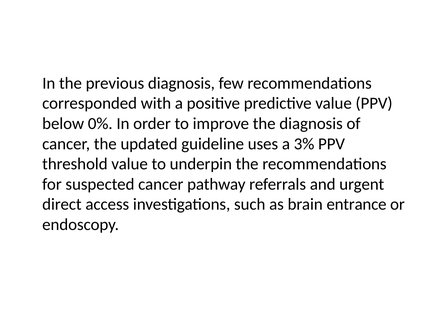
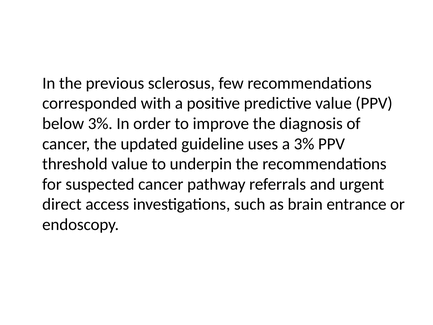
previous diagnosis: diagnosis -> sclerosus
below 0%: 0% -> 3%
